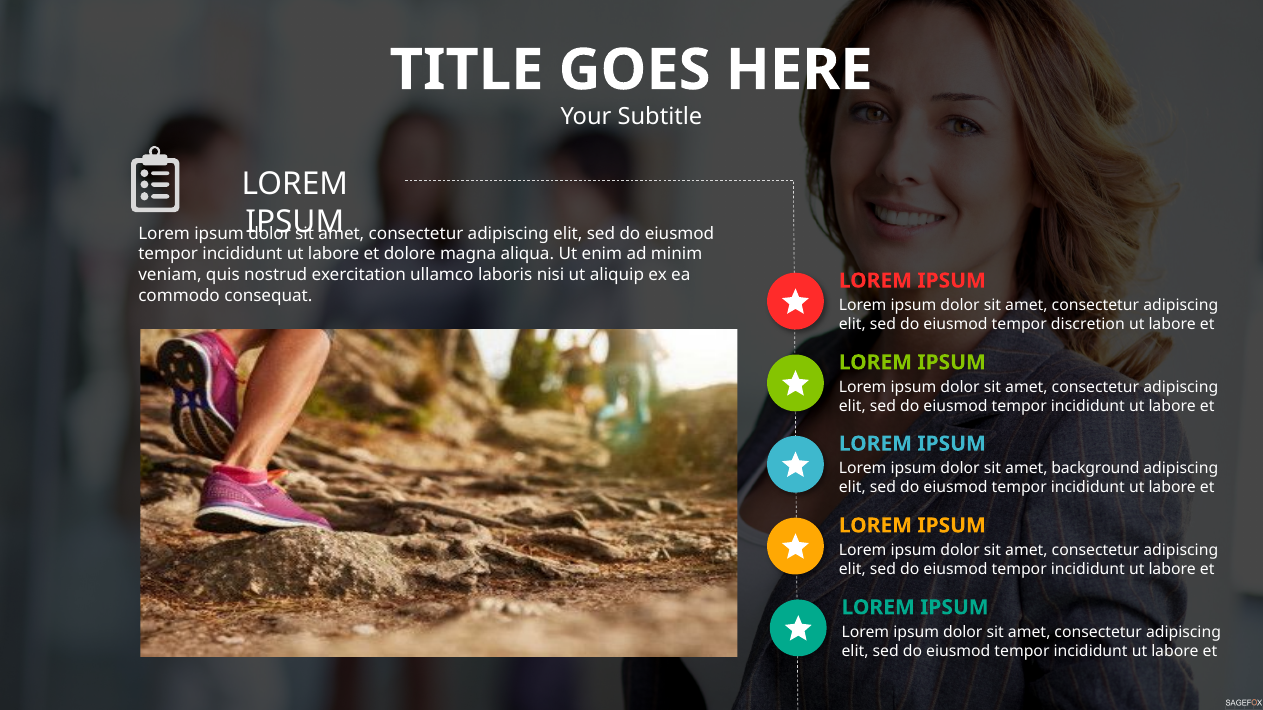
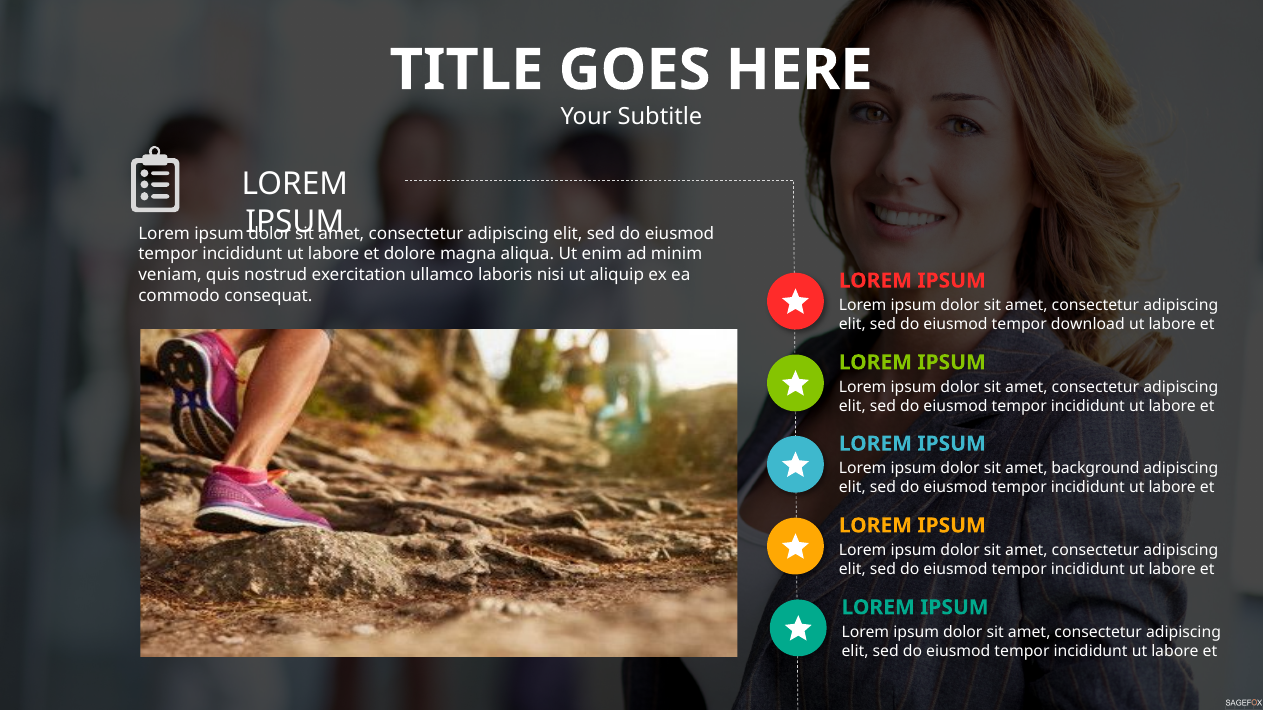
discretion: discretion -> download
